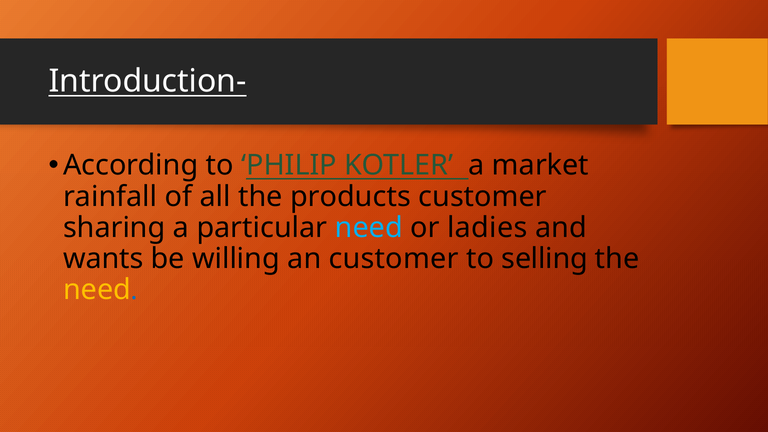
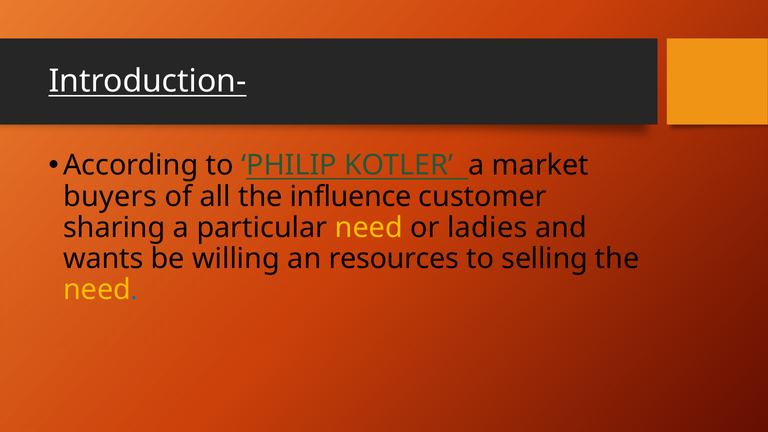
rainfall: rainfall -> buyers
products: products -> influence
need at (369, 228) colour: light blue -> yellow
an customer: customer -> resources
